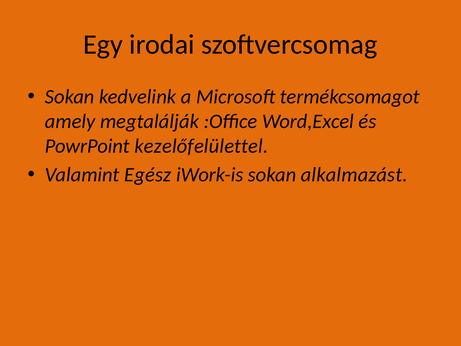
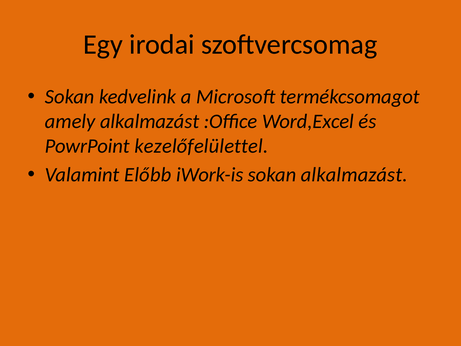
amely megtalálják: megtalálják -> alkalmazást
Egész: Egész -> Előbb
